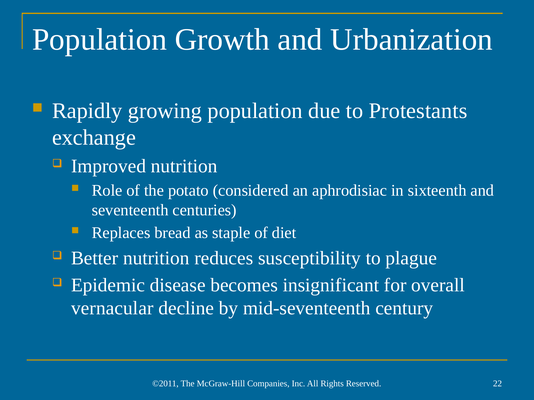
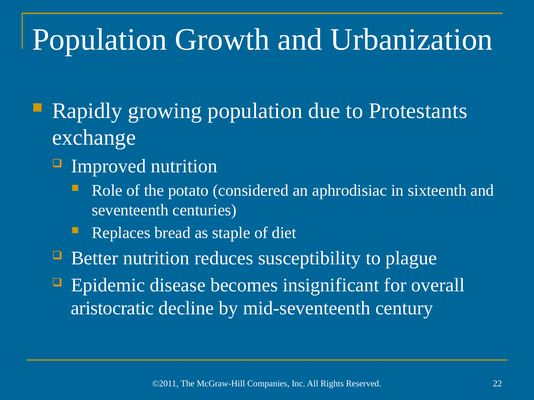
vernacular: vernacular -> aristocratic
